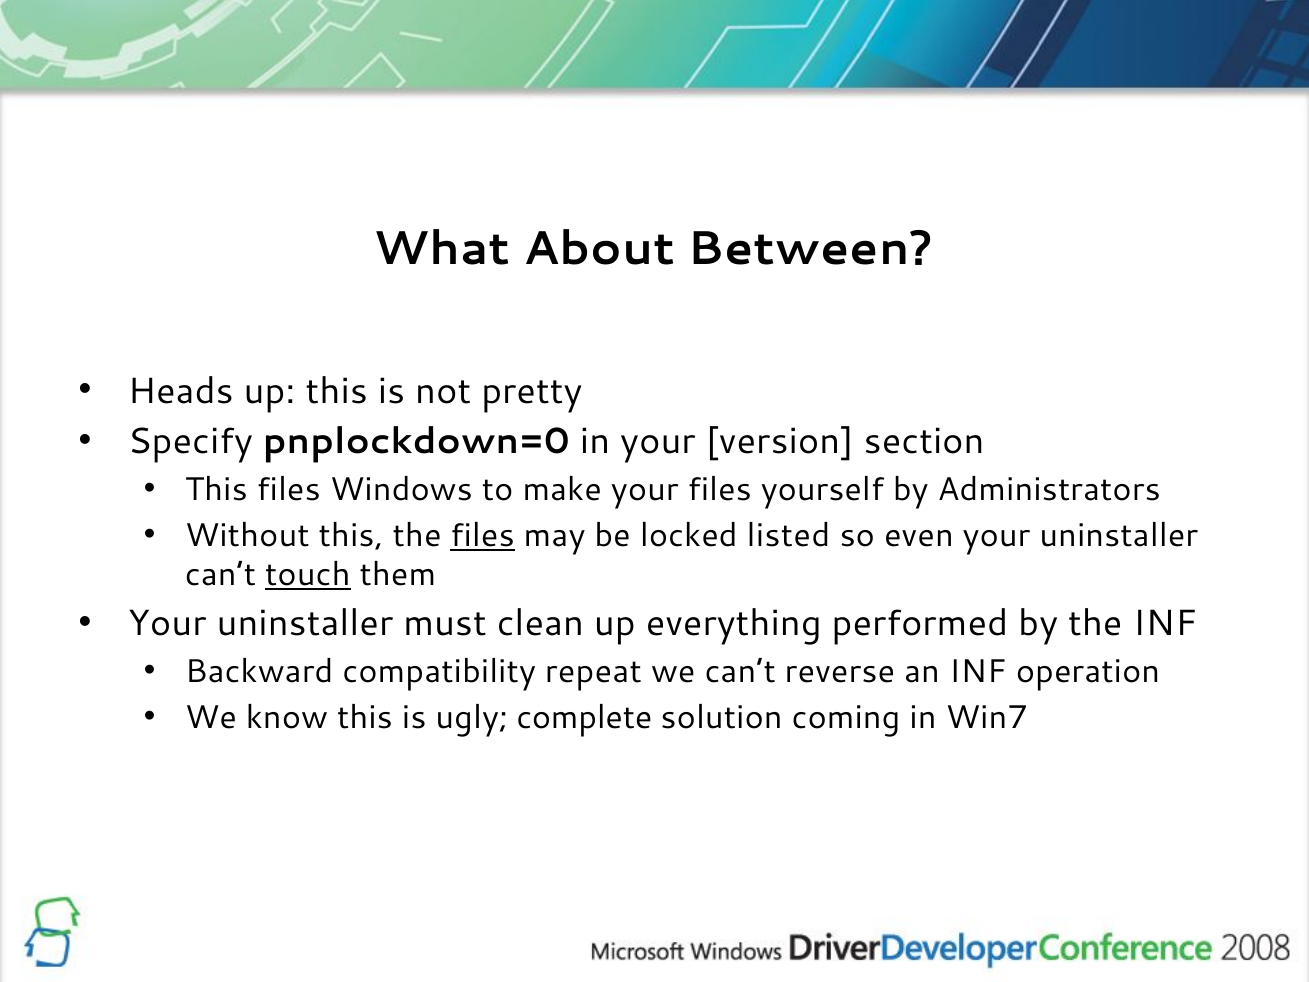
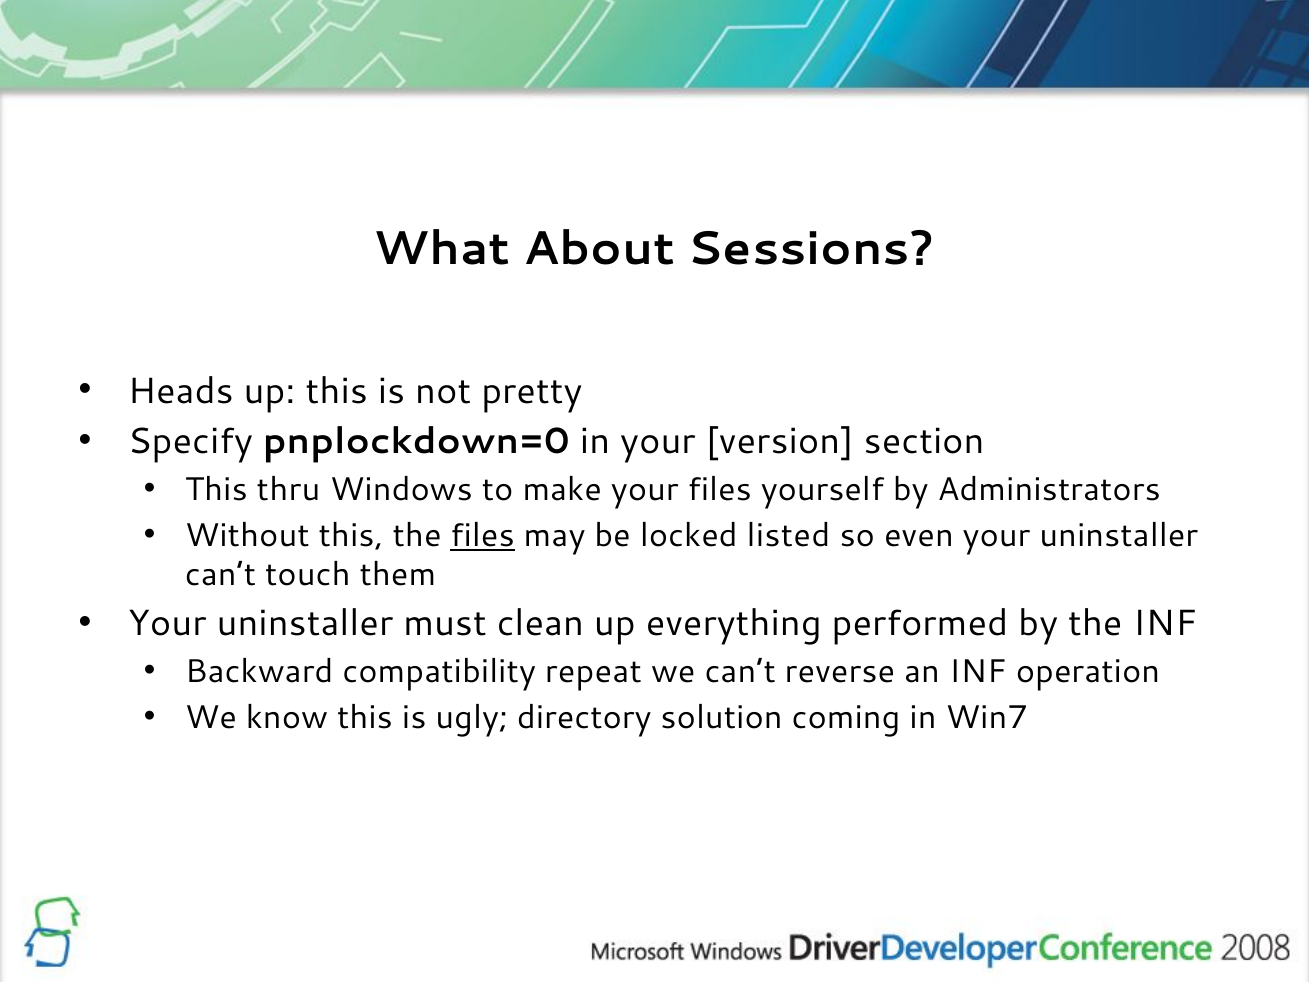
Between: Between -> Sessions
This files: files -> thru
touch underline: present -> none
complete: complete -> directory
